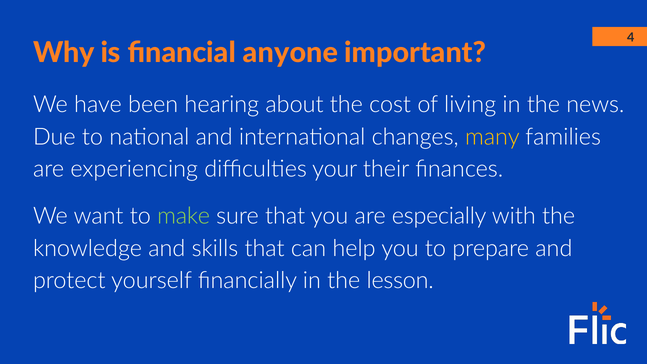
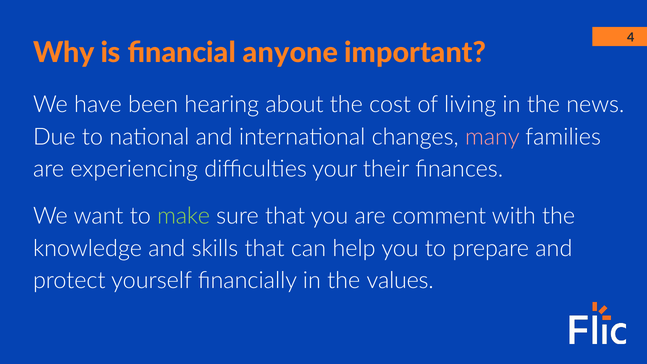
many colour: yellow -> pink
especially: especially -> comment
lesson: lesson -> values
